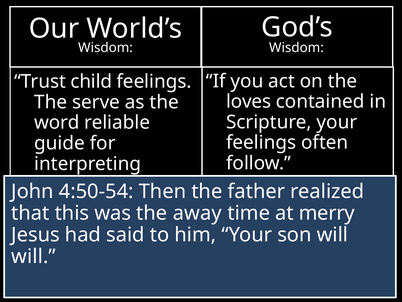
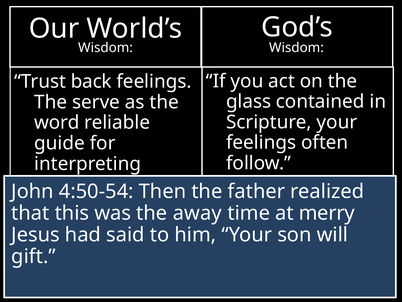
child: child -> back
loves: loves -> glass
will at (34, 256): will -> gift
